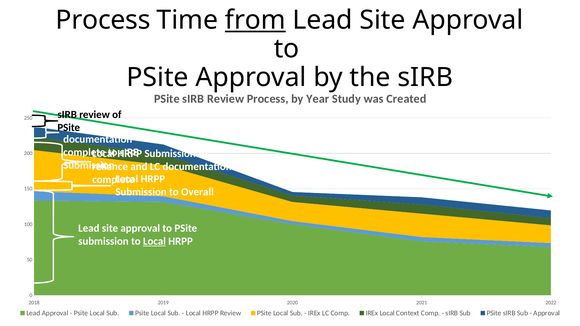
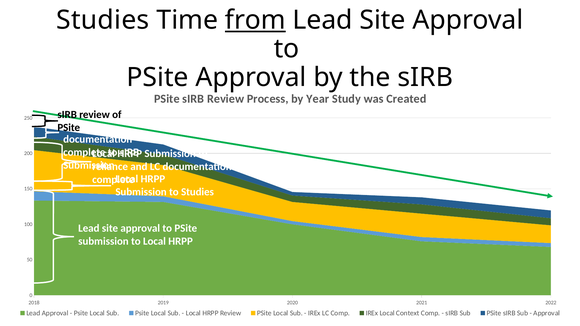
Process at (103, 20): Process -> Studies
to Overall: Overall -> Studies
Local at (154, 241) underline: present -> none
